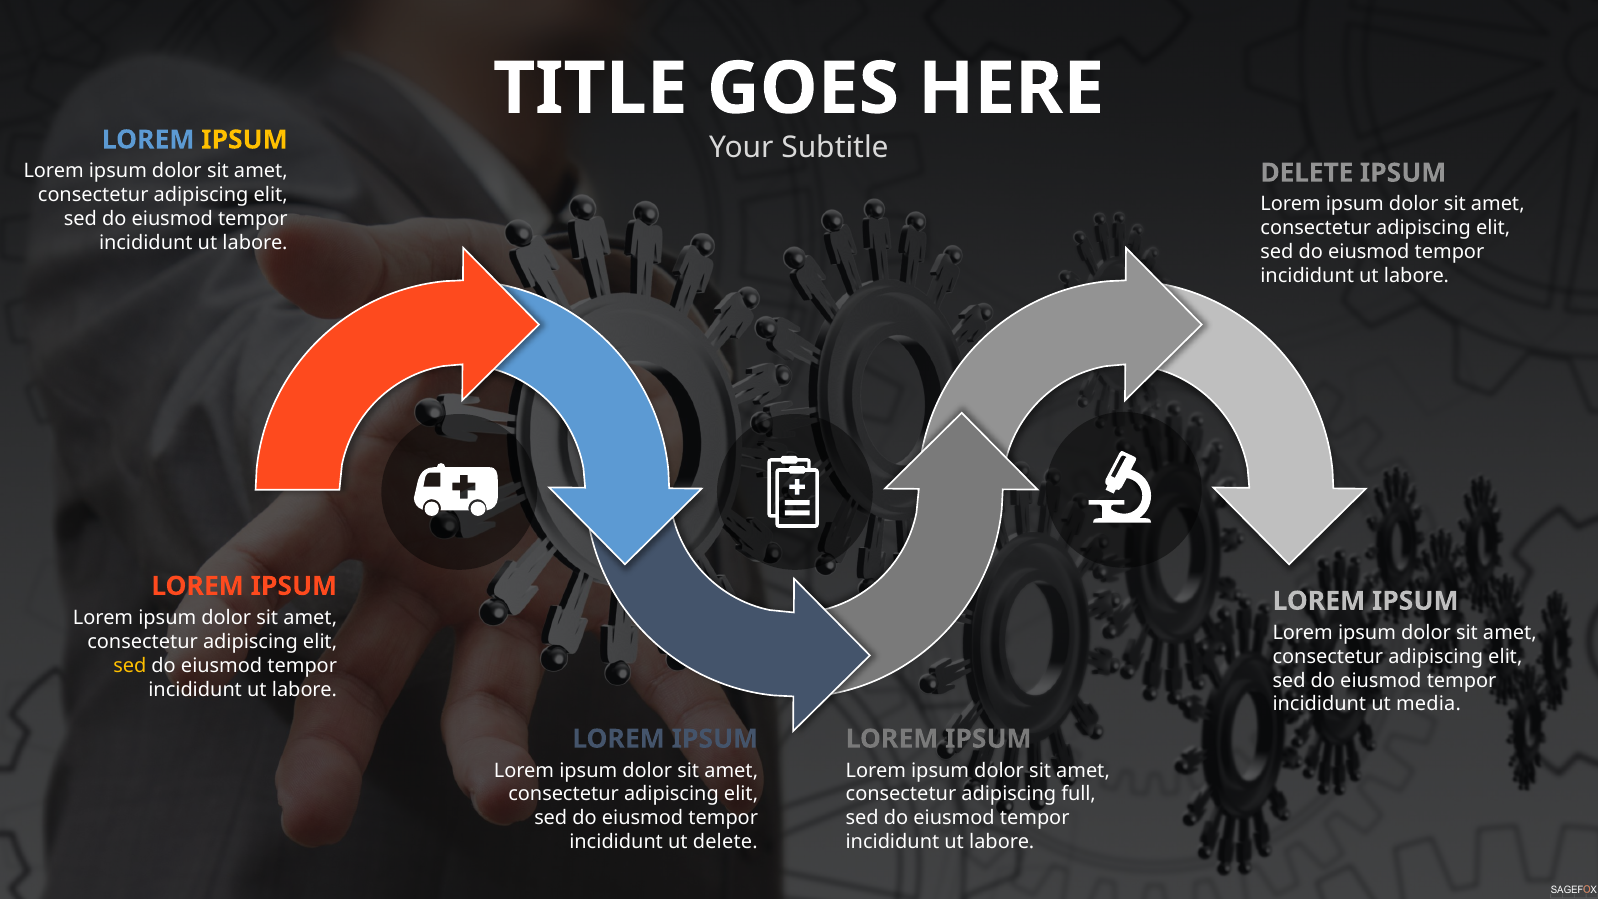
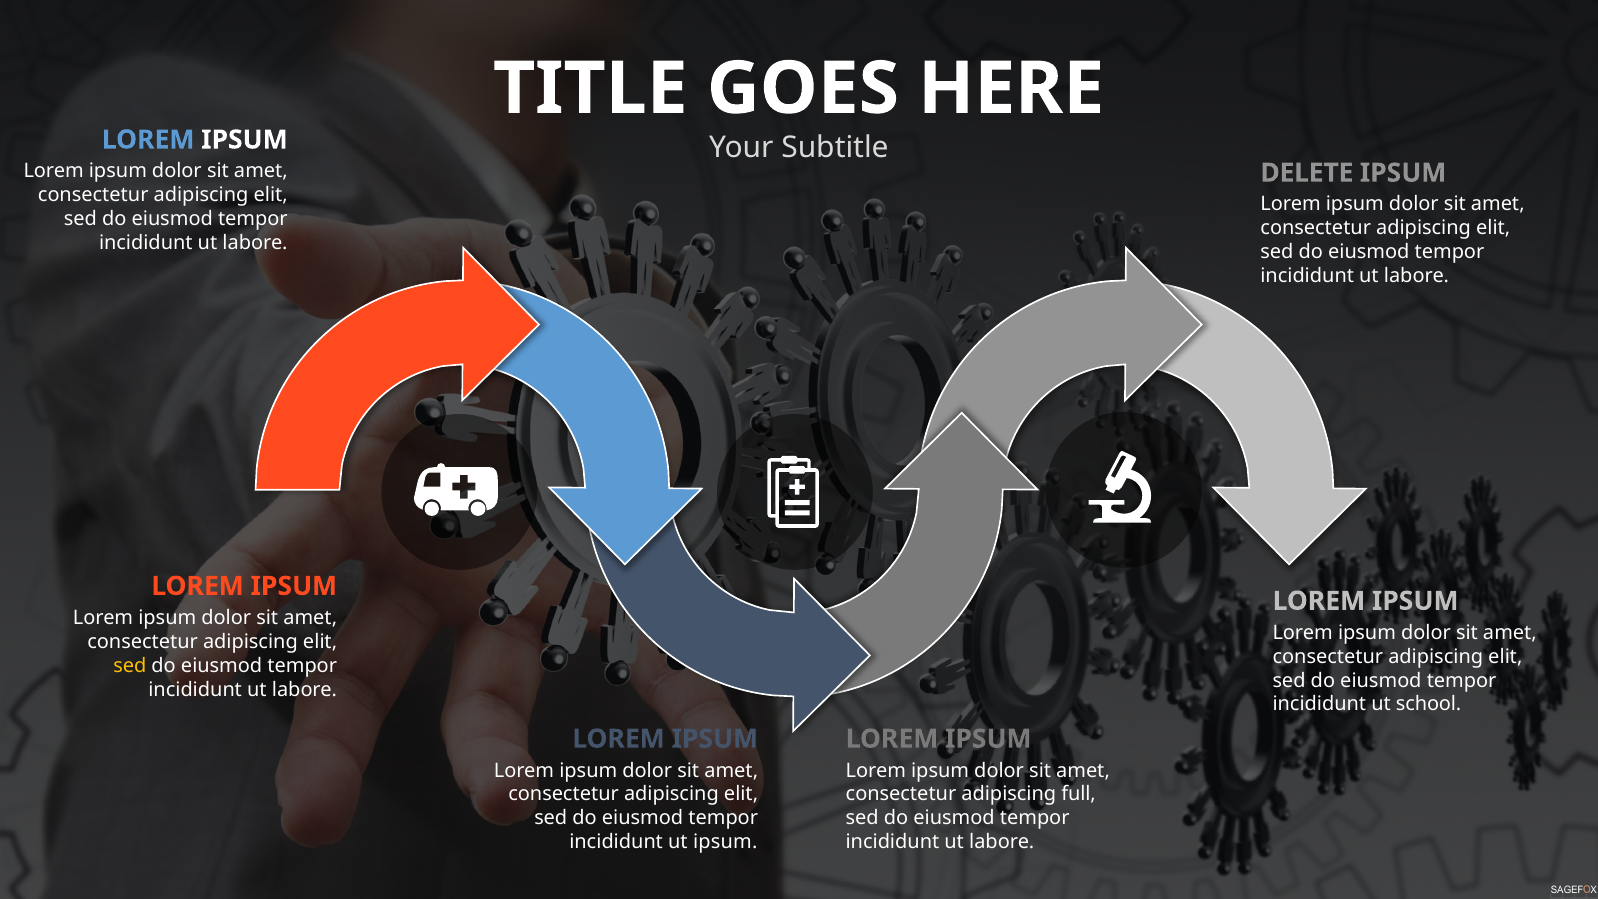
IPSUM at (244, 140) colour: yellow -> white
media: media -> school
ut delete: delete -> ipsum
